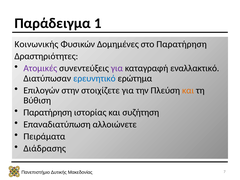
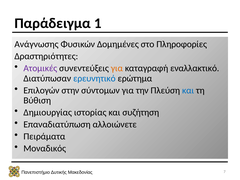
Κοινωνικής: Κοινωνικής -> Ανάγνωσης
στο Παρατήρηση: Παρατήρηση -> Πληροφορίες
για at (117, 68) colour: purple -> orange
στοιχίζετε: στοιχίζετε -> σύντομων
και at (188, 90) colour: orange -> blue
Παρατήρηση at (48, 112): Παρατήρηση -> Δημιουργίας
Διάδρασης: Διάδρασης -> Μοναδικός
